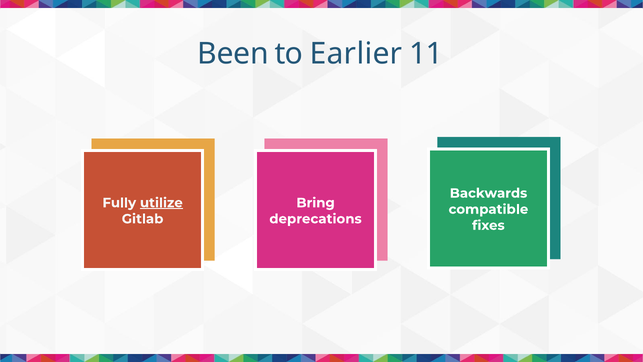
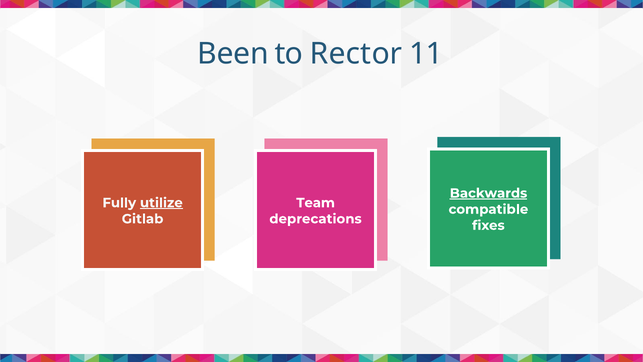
Earlier: Earlier -> Rector
Backwards underline: none -> present
Bring: Bring -> Team
